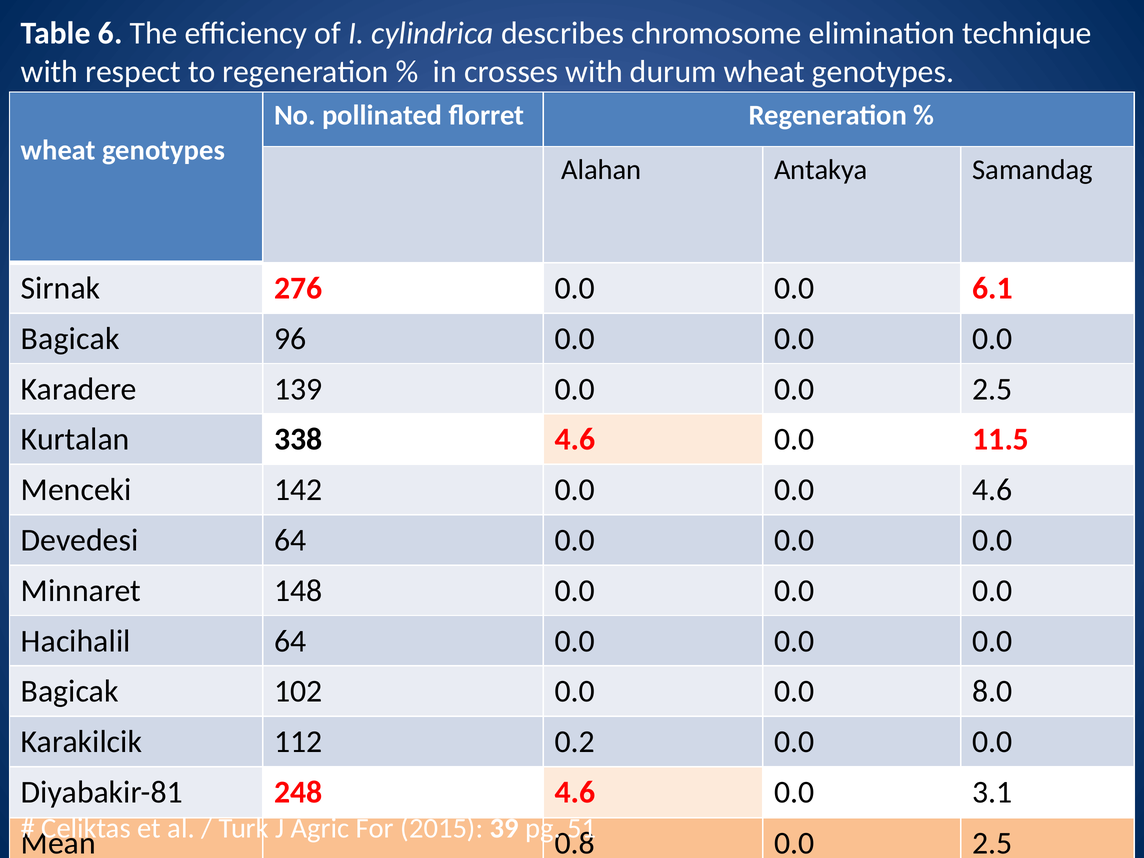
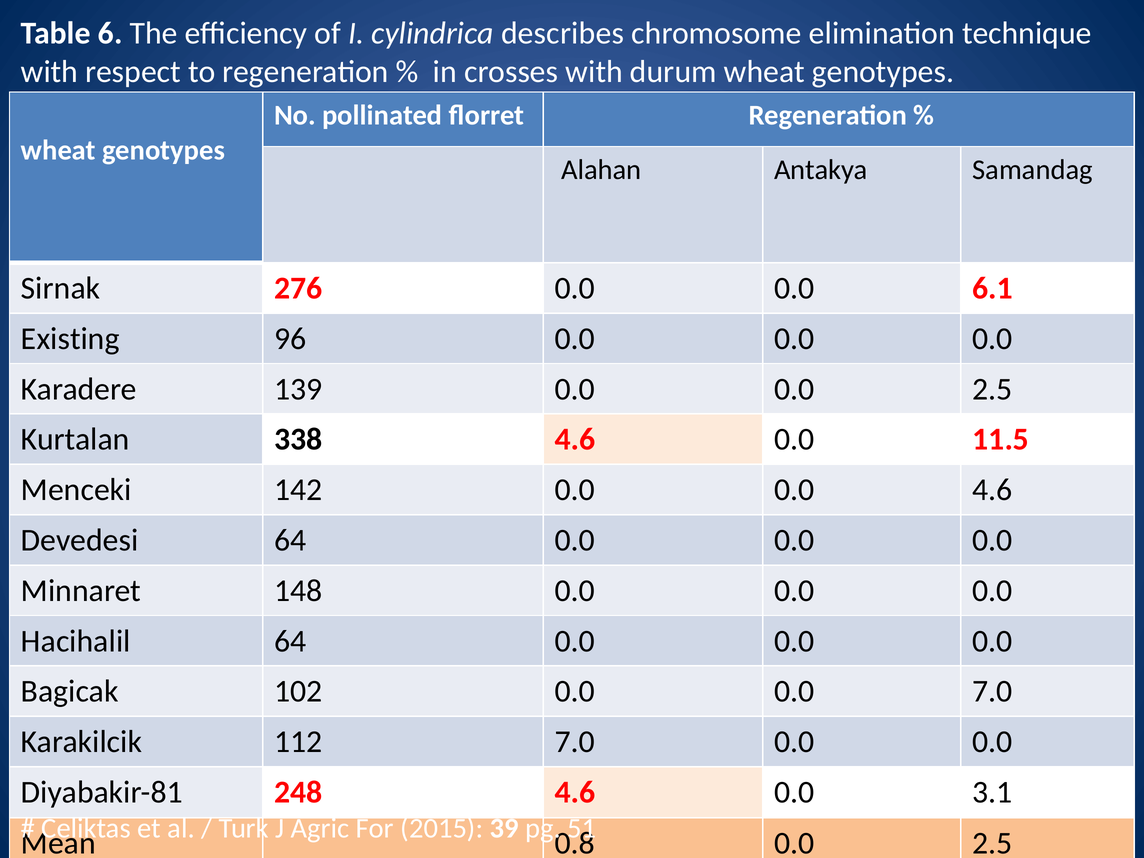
Bagicak at (70, 339): Bagicak -> Existing
0.0 8.0: 8.0 -> 7.0
112 0.2: 0.2 -> 7.0
